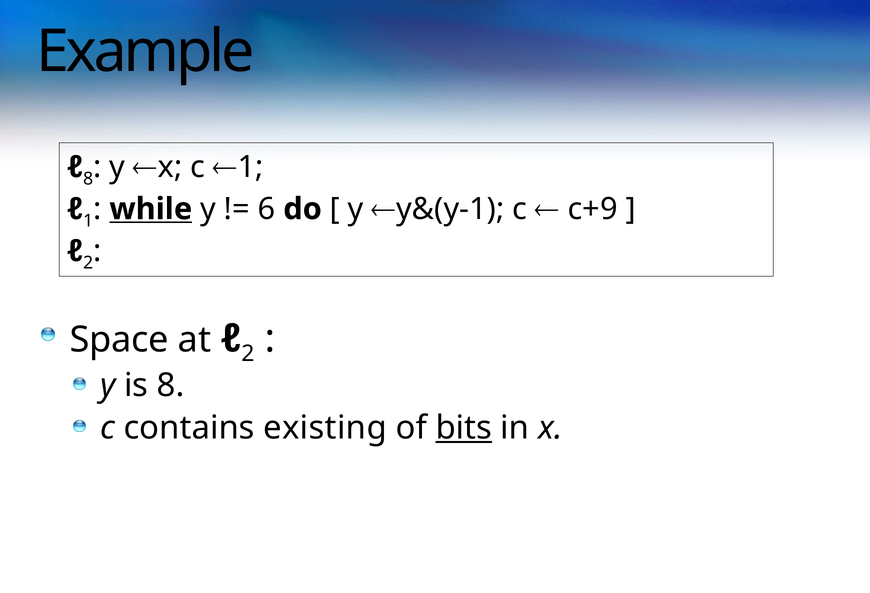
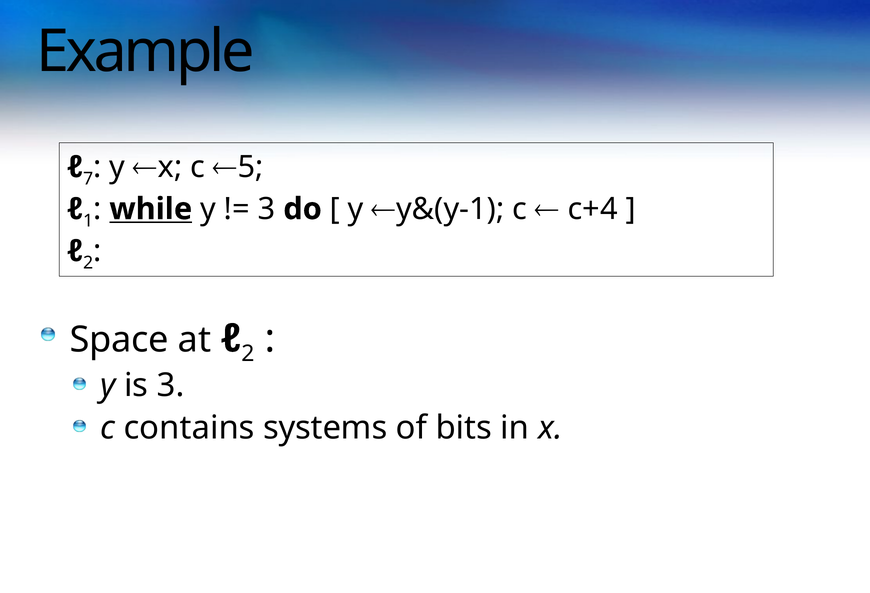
8 at (88, 179): 8 -> 7
1 at (251, 167): 1 -> 5
6 at (266, 209): 6 -> 3
c+9: c+9 -> c+4
is 8: 8 -> 3
existing: existing -> systems
bits underline: present -> none
